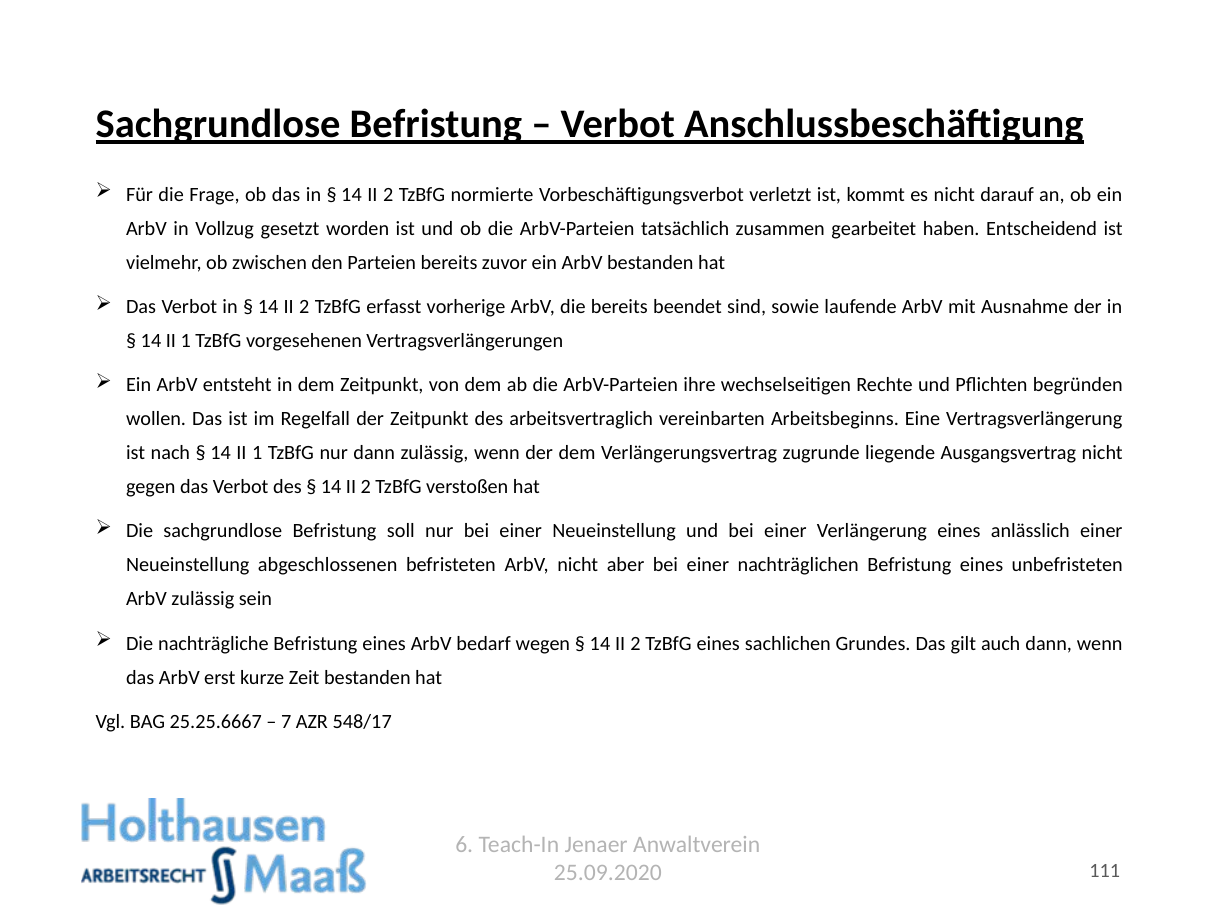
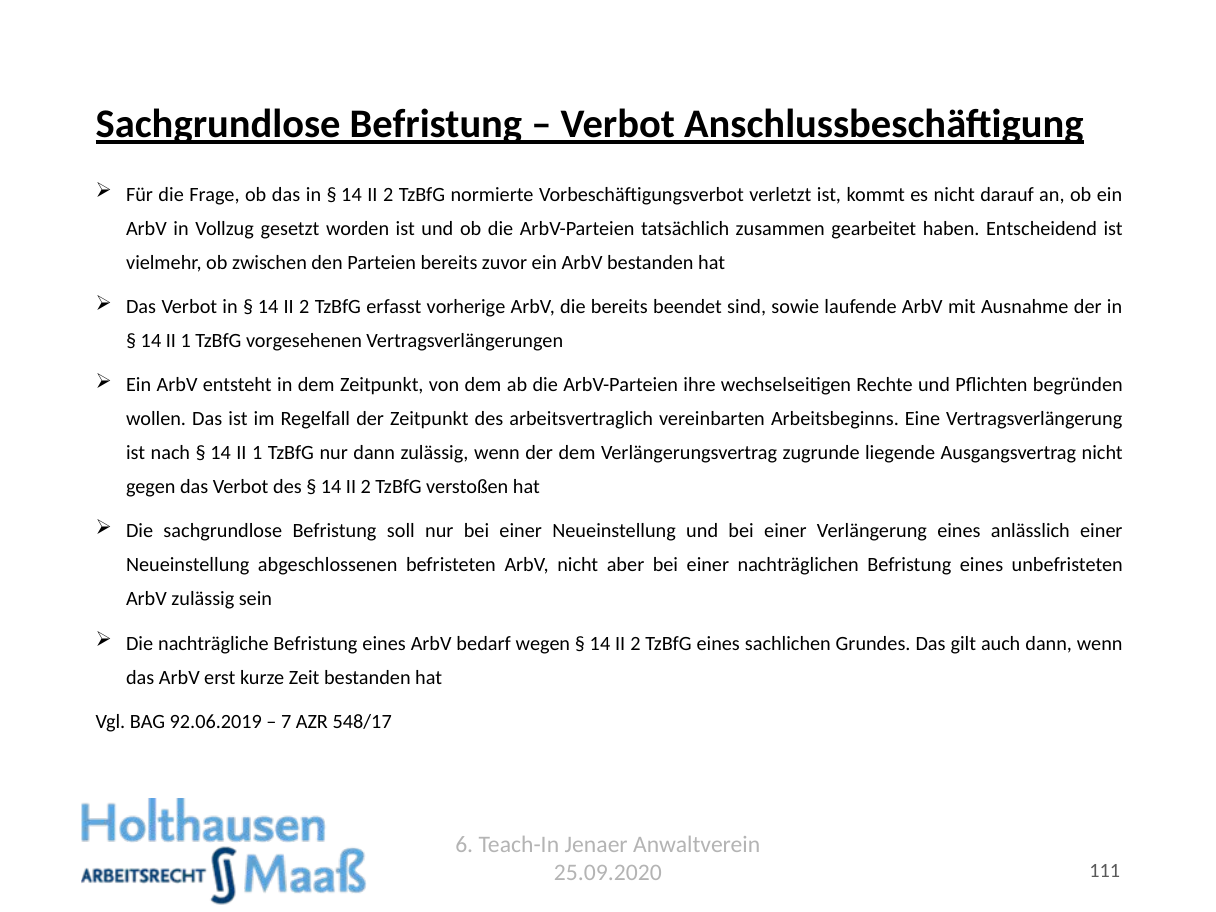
25.25.6667: 25.25.6667 -> 92.06.2019
